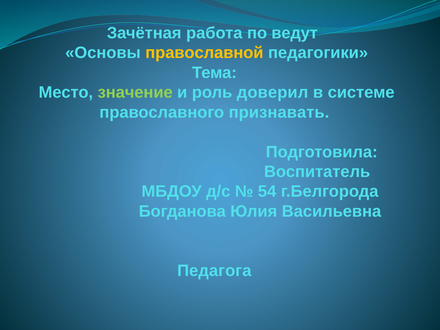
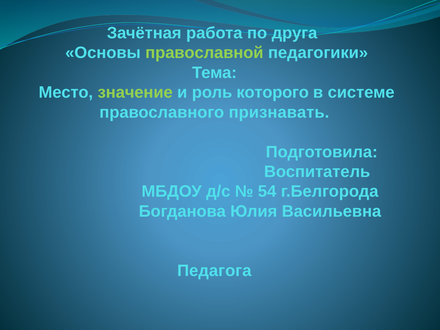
ведут: ведут -> друга
православной colour: yellow -> light green
доверил: доверил -> которого
